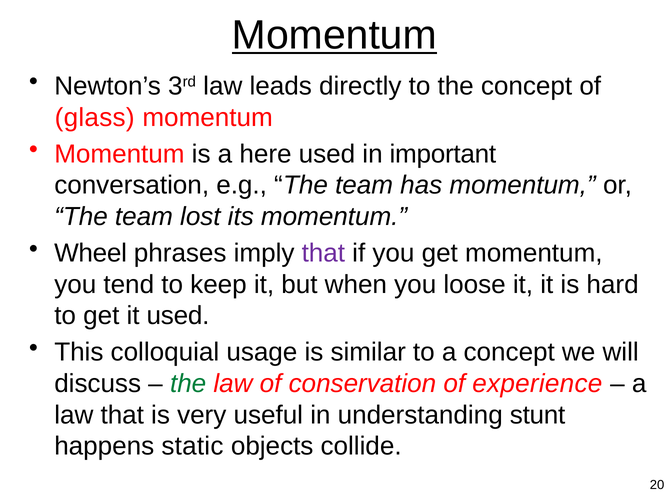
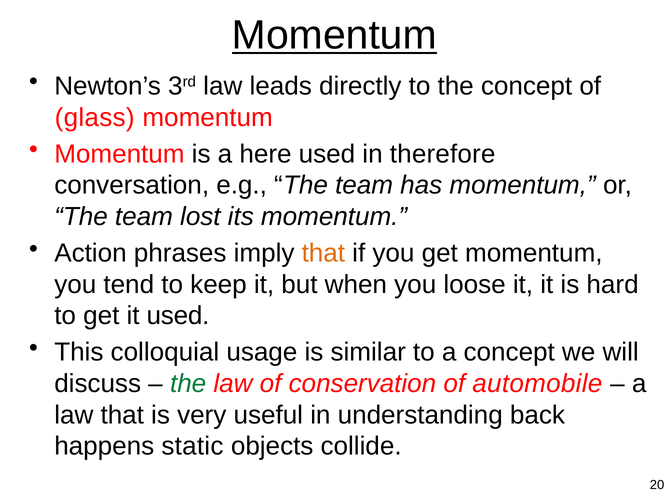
important: important -> therefore
Wheel: Wheel -> Action
that at (323, 253) colour: purple -> orange
experience: experience -> automobile
stunt: stunt -> back
